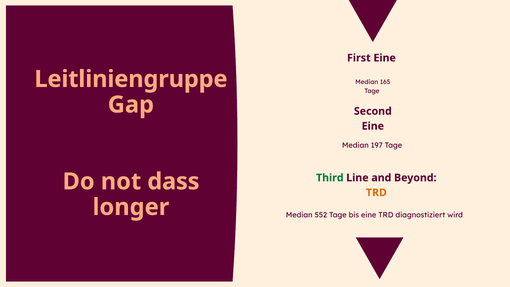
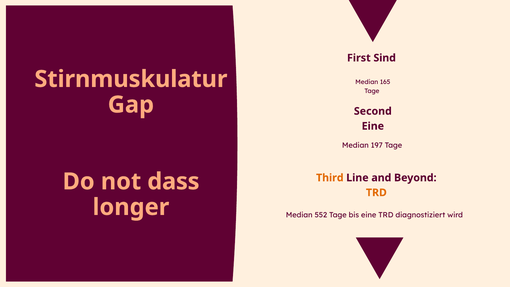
First Eine: Eine -> Sind
Leitliniengruppe: Leitliniengruppe -> Stirnmuskulatur
Third colour: green -> orange
